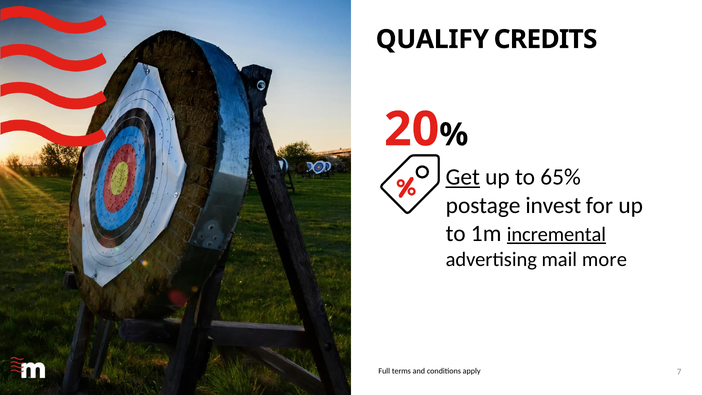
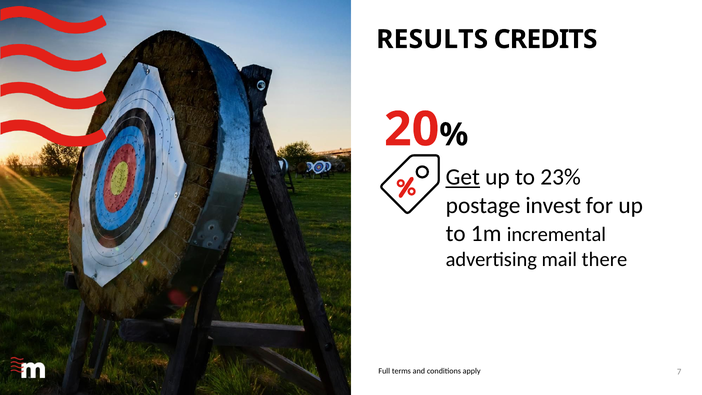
QUALIFY: QUALIFY -> RESULTS
65%: 65% -> 23%
incremental underline: present -> none
more: more -> there
